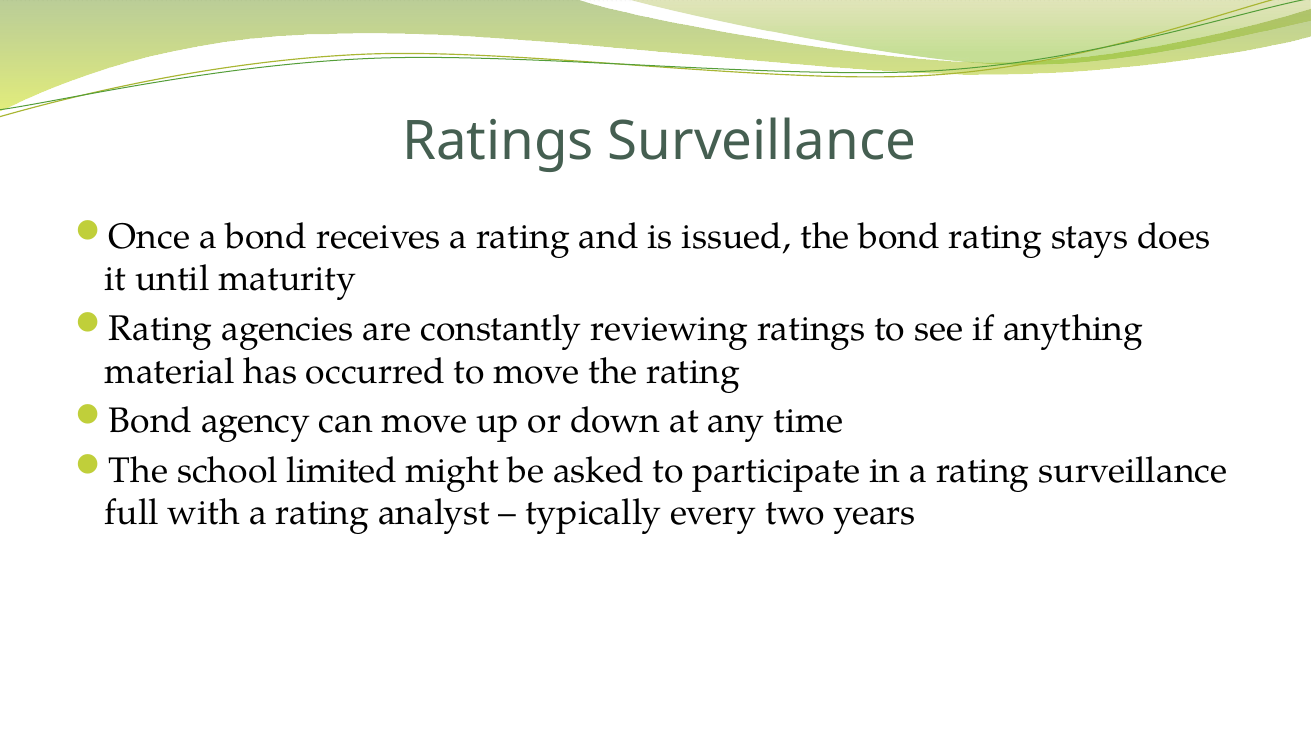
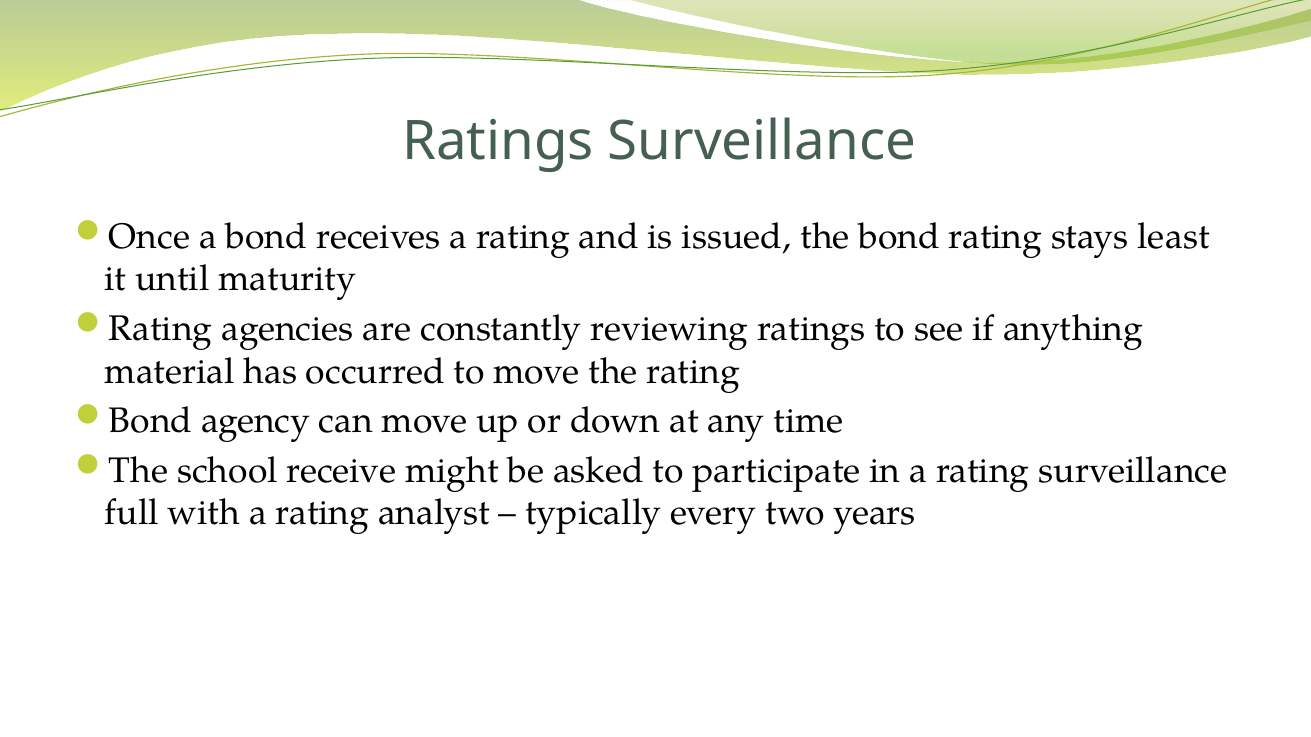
does: does -> least
limited: limited -> receive
